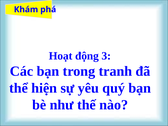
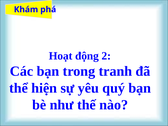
3: 3 -> 2
